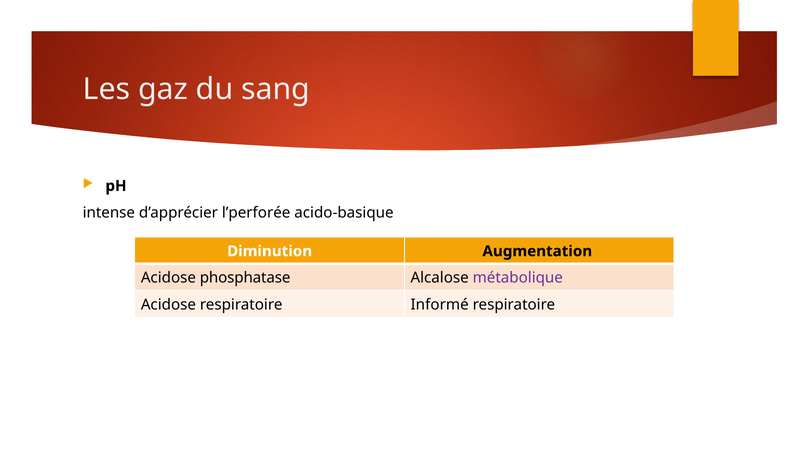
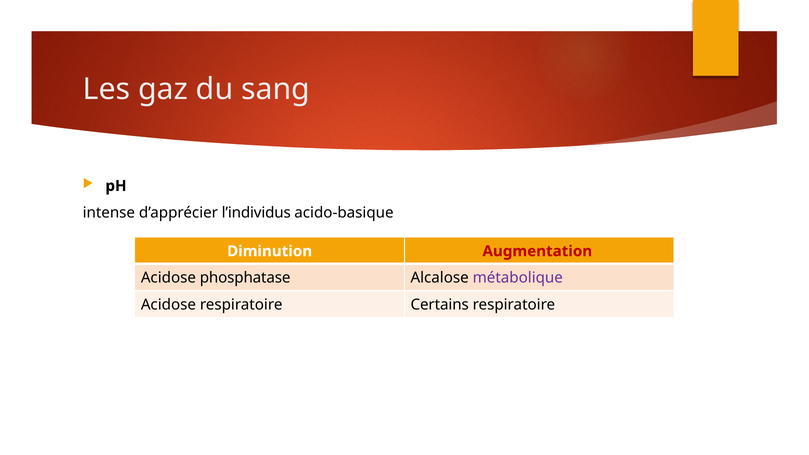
l’perforée: l’perforée -> l’individus
Augmentation colour: black -> red
Informé: Informé -> Certains
